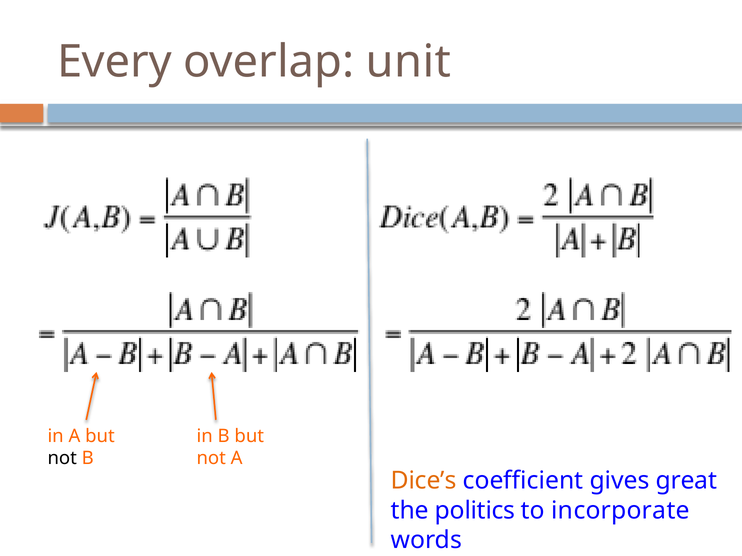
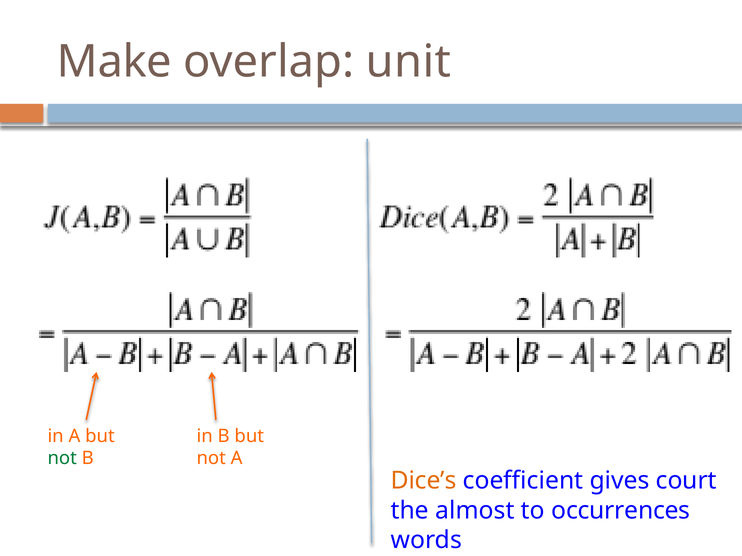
Every: Every -> Make
not at (62, 459) colour: black -> green
great: great -> court
politics: politics -> almost
incorporate: incorporate -> occurrences
